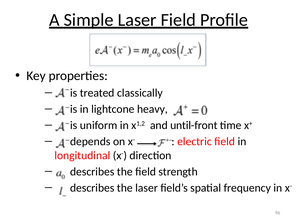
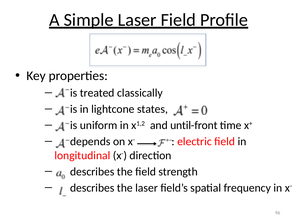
heavy: heavy -> states
